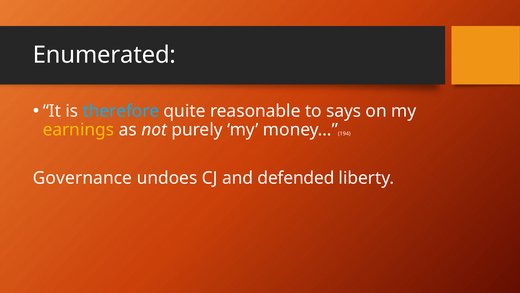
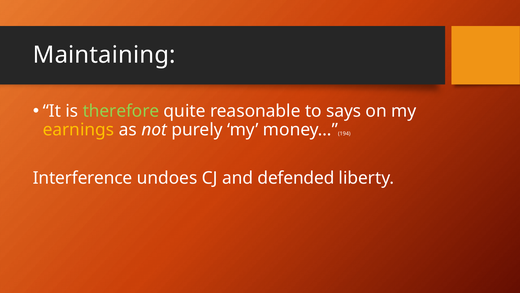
Enumerated: Enumerated -> Maintaining
therefore colour: light blue -> light green
Governance: Governance -> Interference
